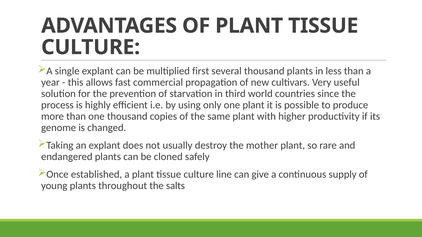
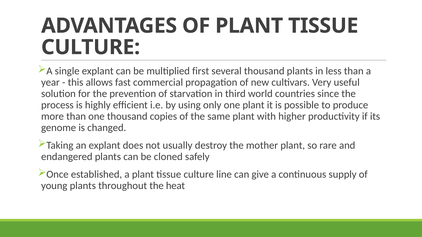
salts: salts -> heat
